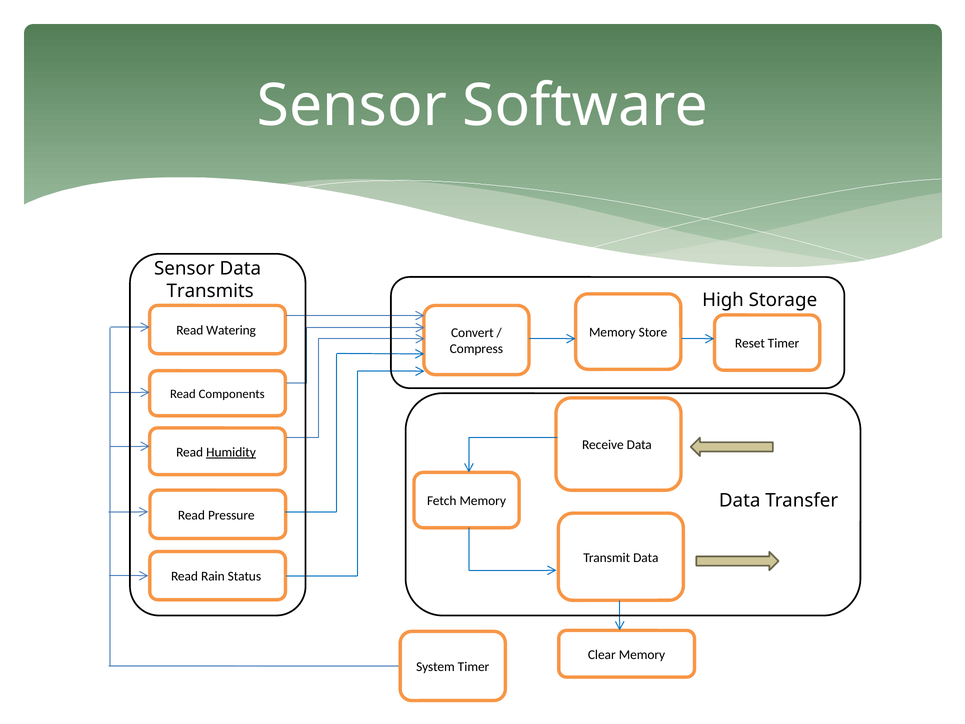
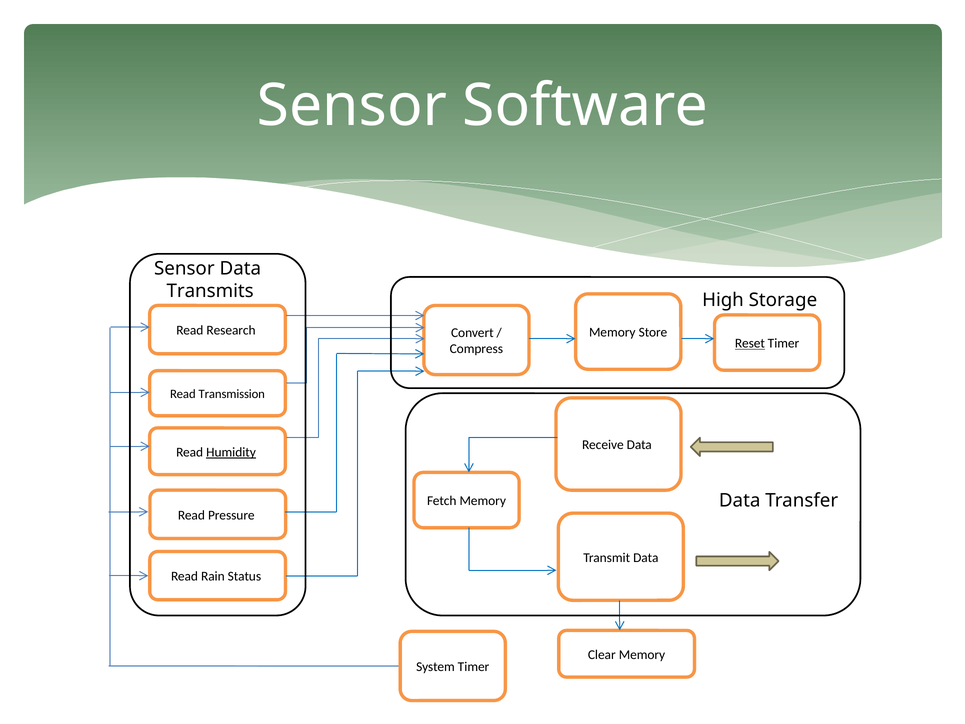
Watering: Watering -> Research
Reset underline: none -> present
Components: Components -> Transmission
